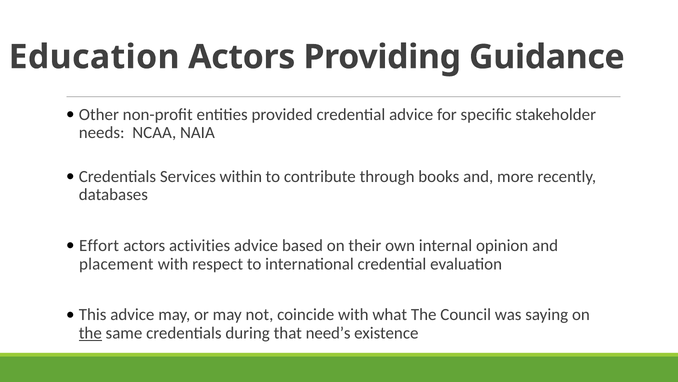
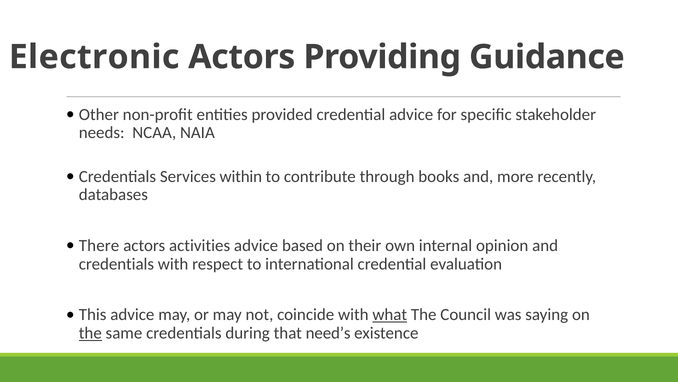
Education: Education -> Electronic
Effort: Effort -> There
placement at (116, 264): placement -> credentials
what underline: none -> present
